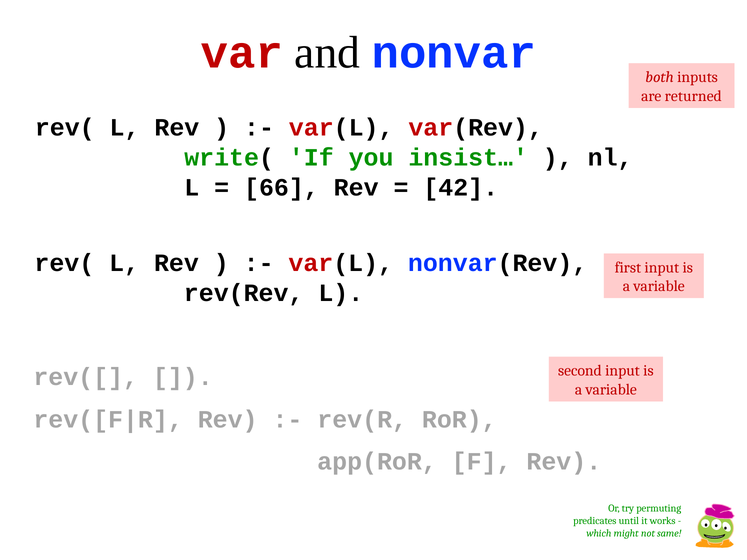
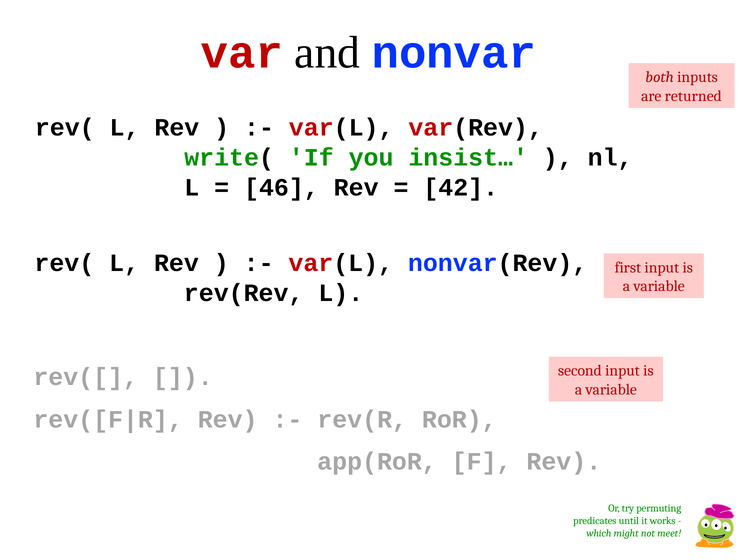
66: 66 -> 46
same: same -> meet
